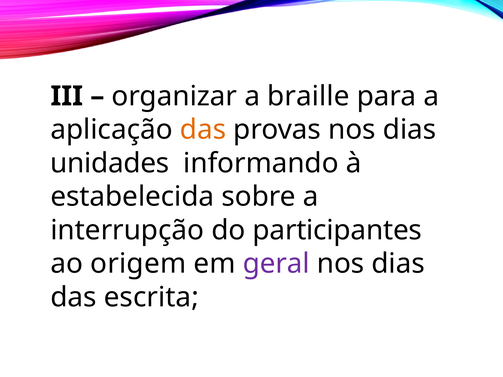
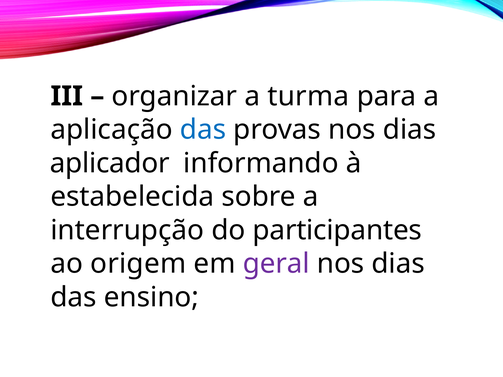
braille: braille -> turma
das at (203, 130) colour: orange -> blue
unidades: unidades -> aplicador
escrita: escrita -> ensino
